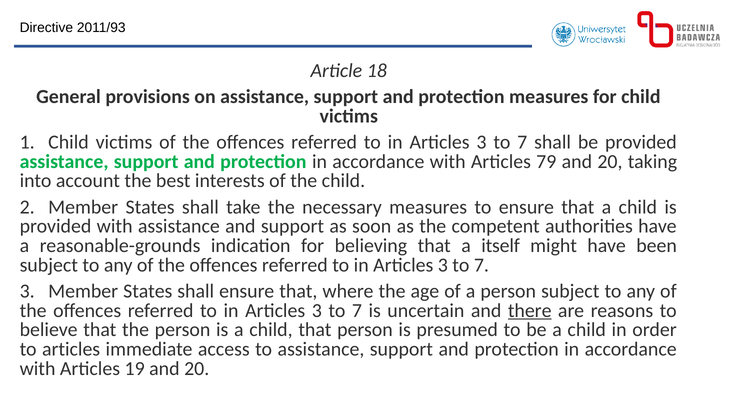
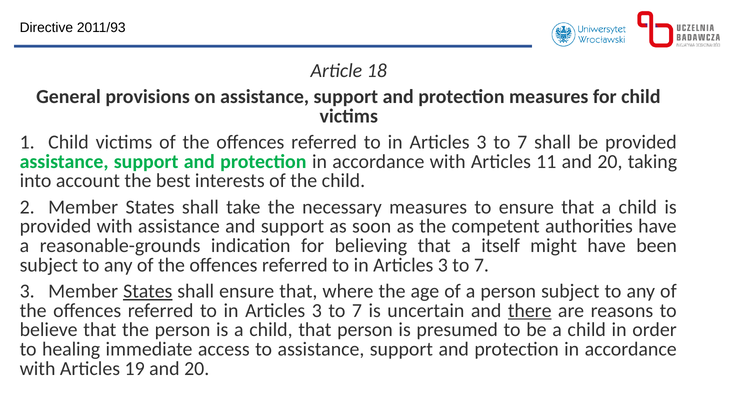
79: 79 -> 11
States at (148, 291) underline: none -> present
to articles: articles -> healing
